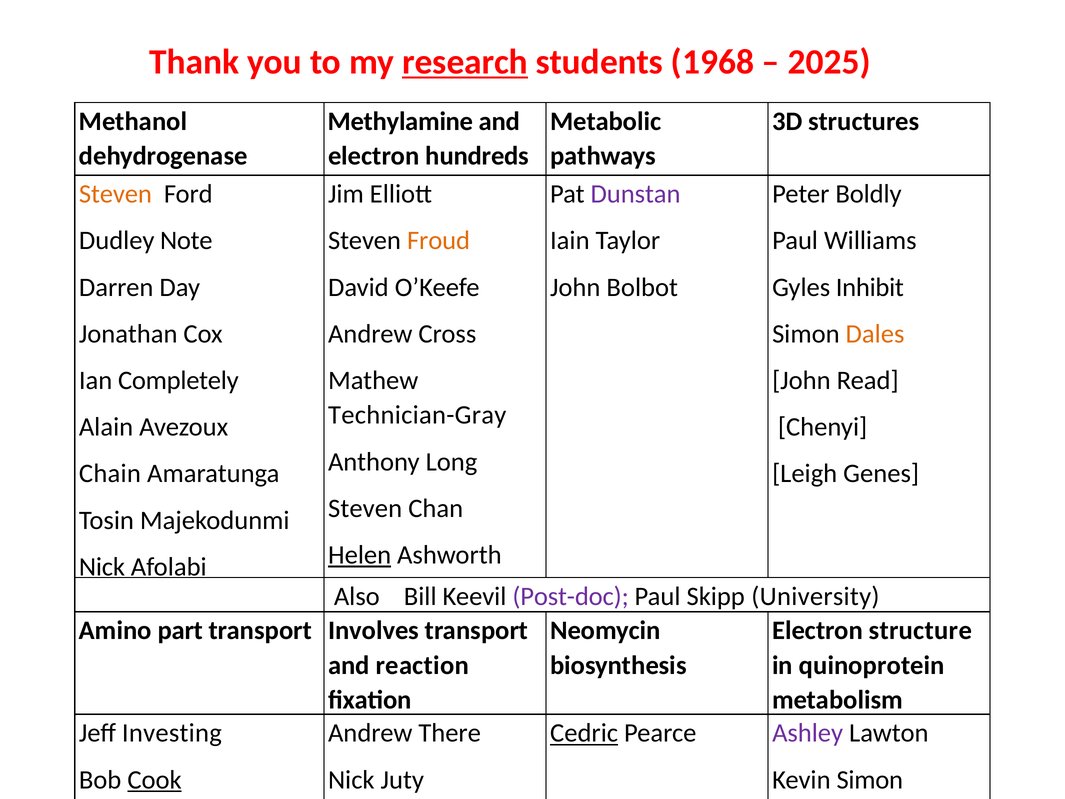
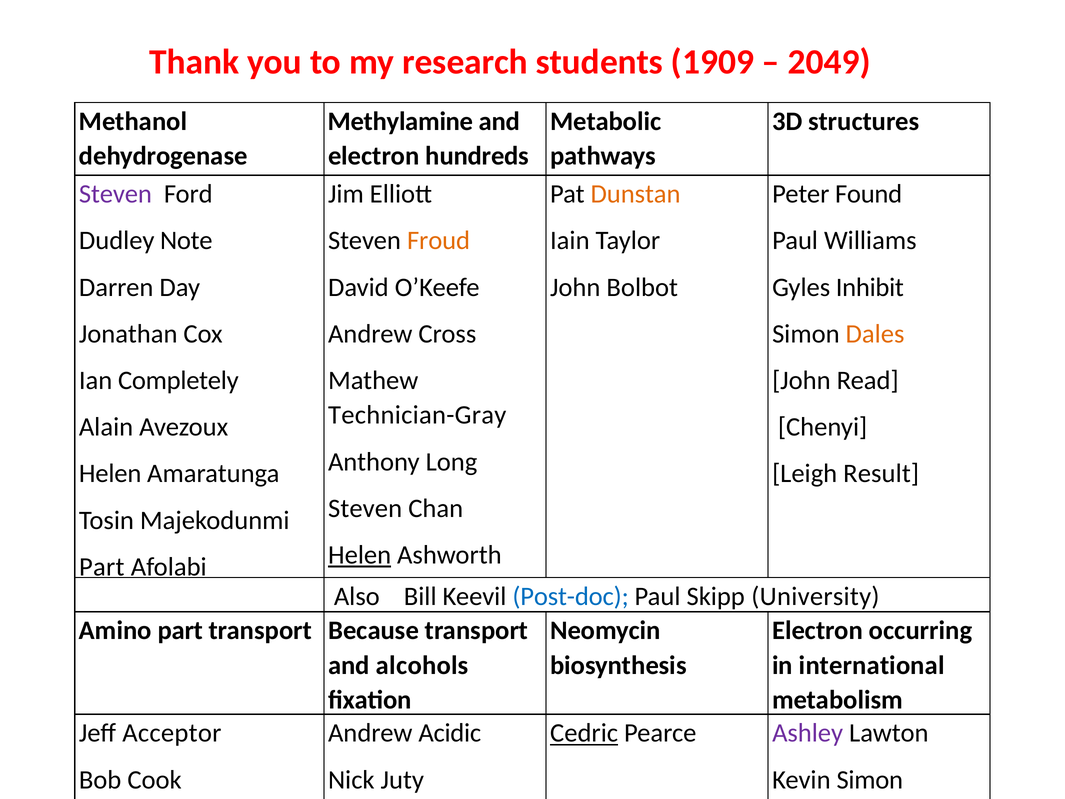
research underline: present -> none
1968: 1968 -> 1909
2025: 2025 -> 2049
Steven at (115, 194) colour: orange -> purple
Dunstan colour: purple -> orange
Boldly: Boldly -> Found
Chain at (110, 473): Chain -> Helen
Genes: Genes -> Result
Nick at (102, 567): Nick -> Part
Post-doc colour: purple -> blue
Involves: Involves -> Because
structure: structure -> occurring
reaction: reaction -> alcohols
quinoprotein: quinoprotein -> international
Investing: Investing -> Acceptor
There: There -> Acidic
Cook underline: present -> none
